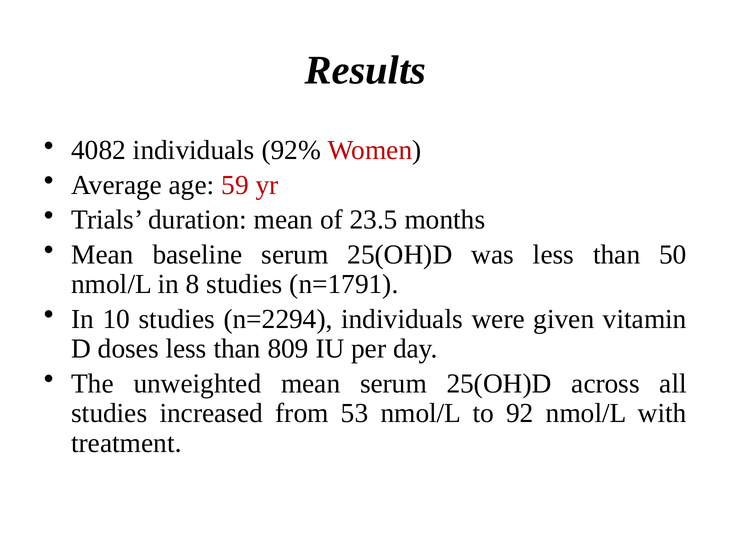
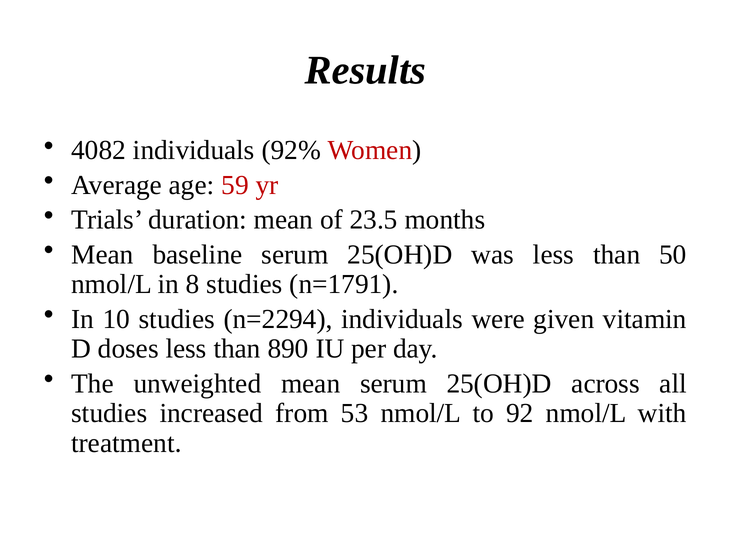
809: 809 -> 890
